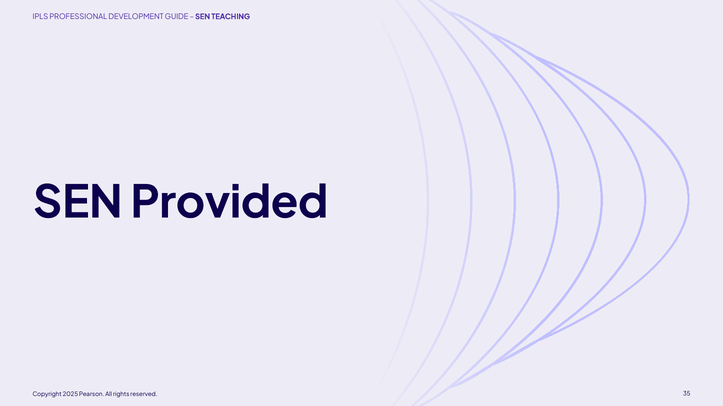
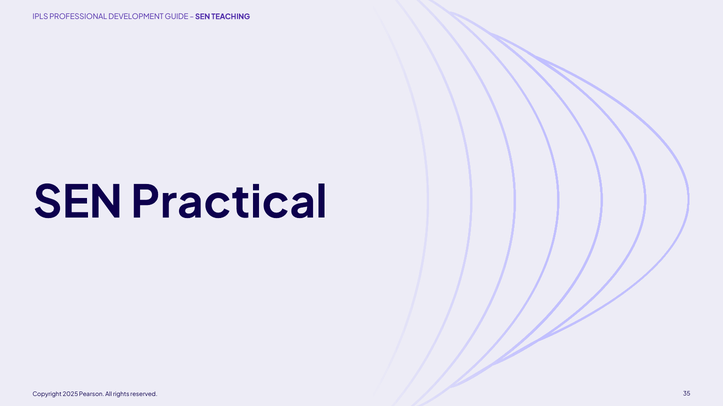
Provided: Provided -> Practical
